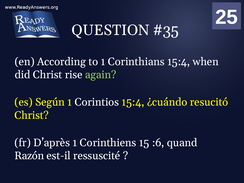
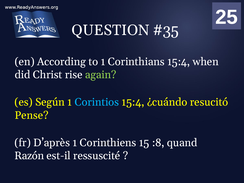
Corintios colour: white -> light blue
Christ at (32, 115): Christ -> Pense
:6: :6 -> :8
